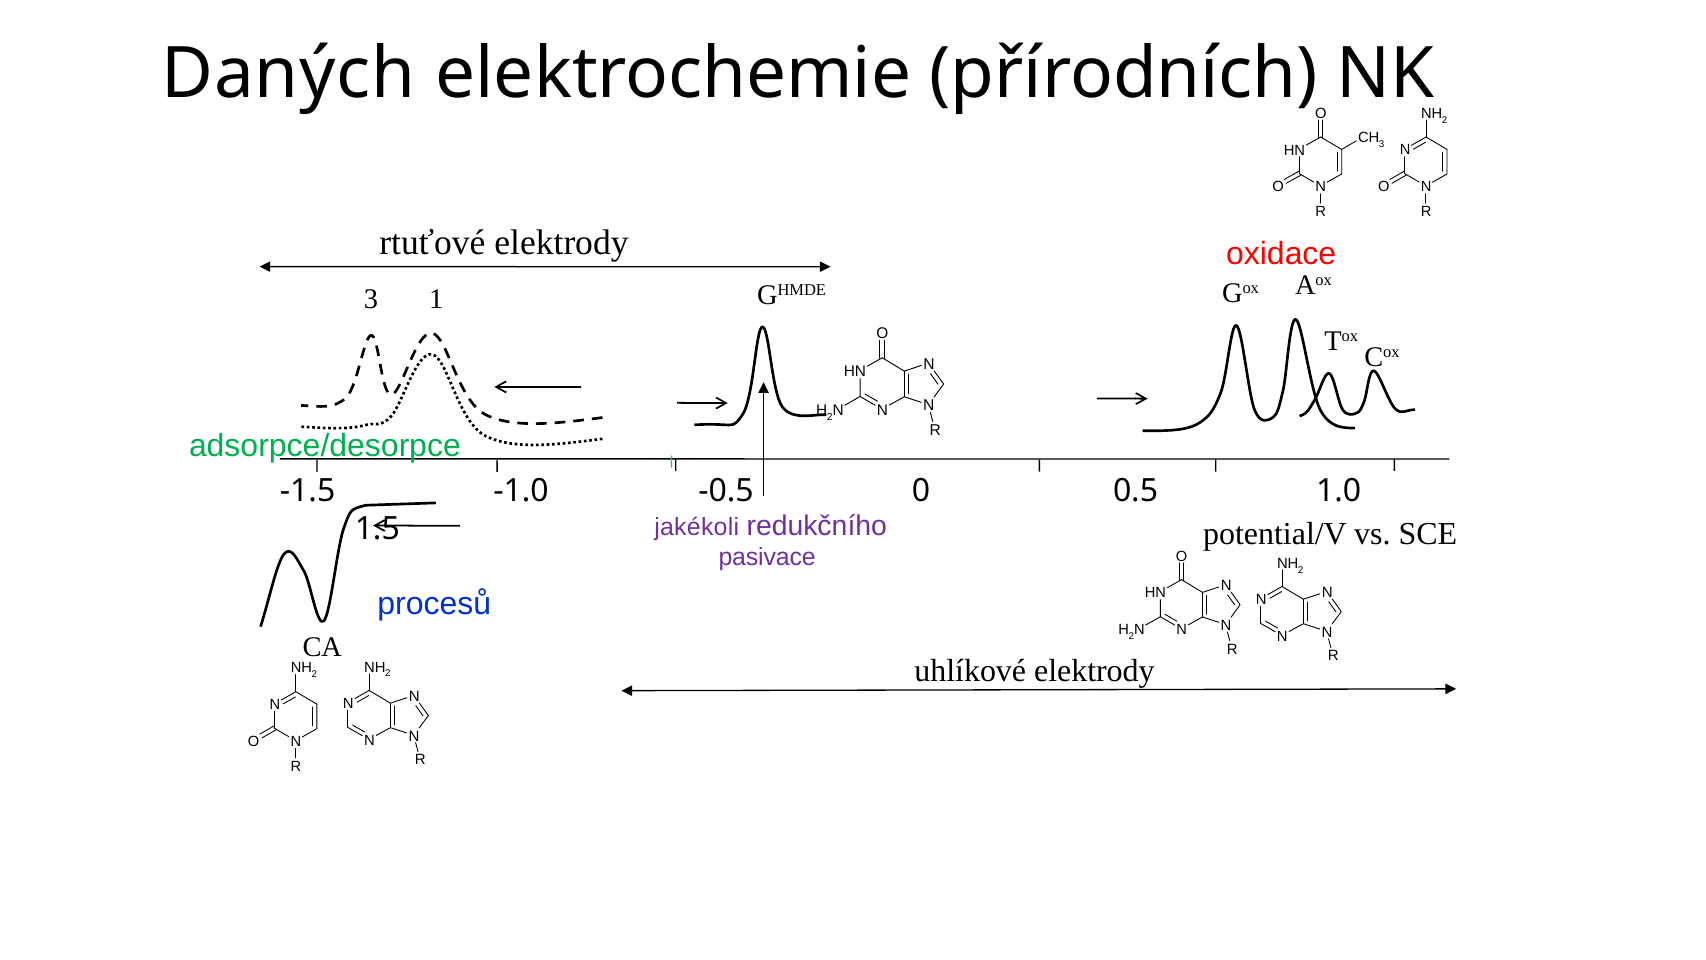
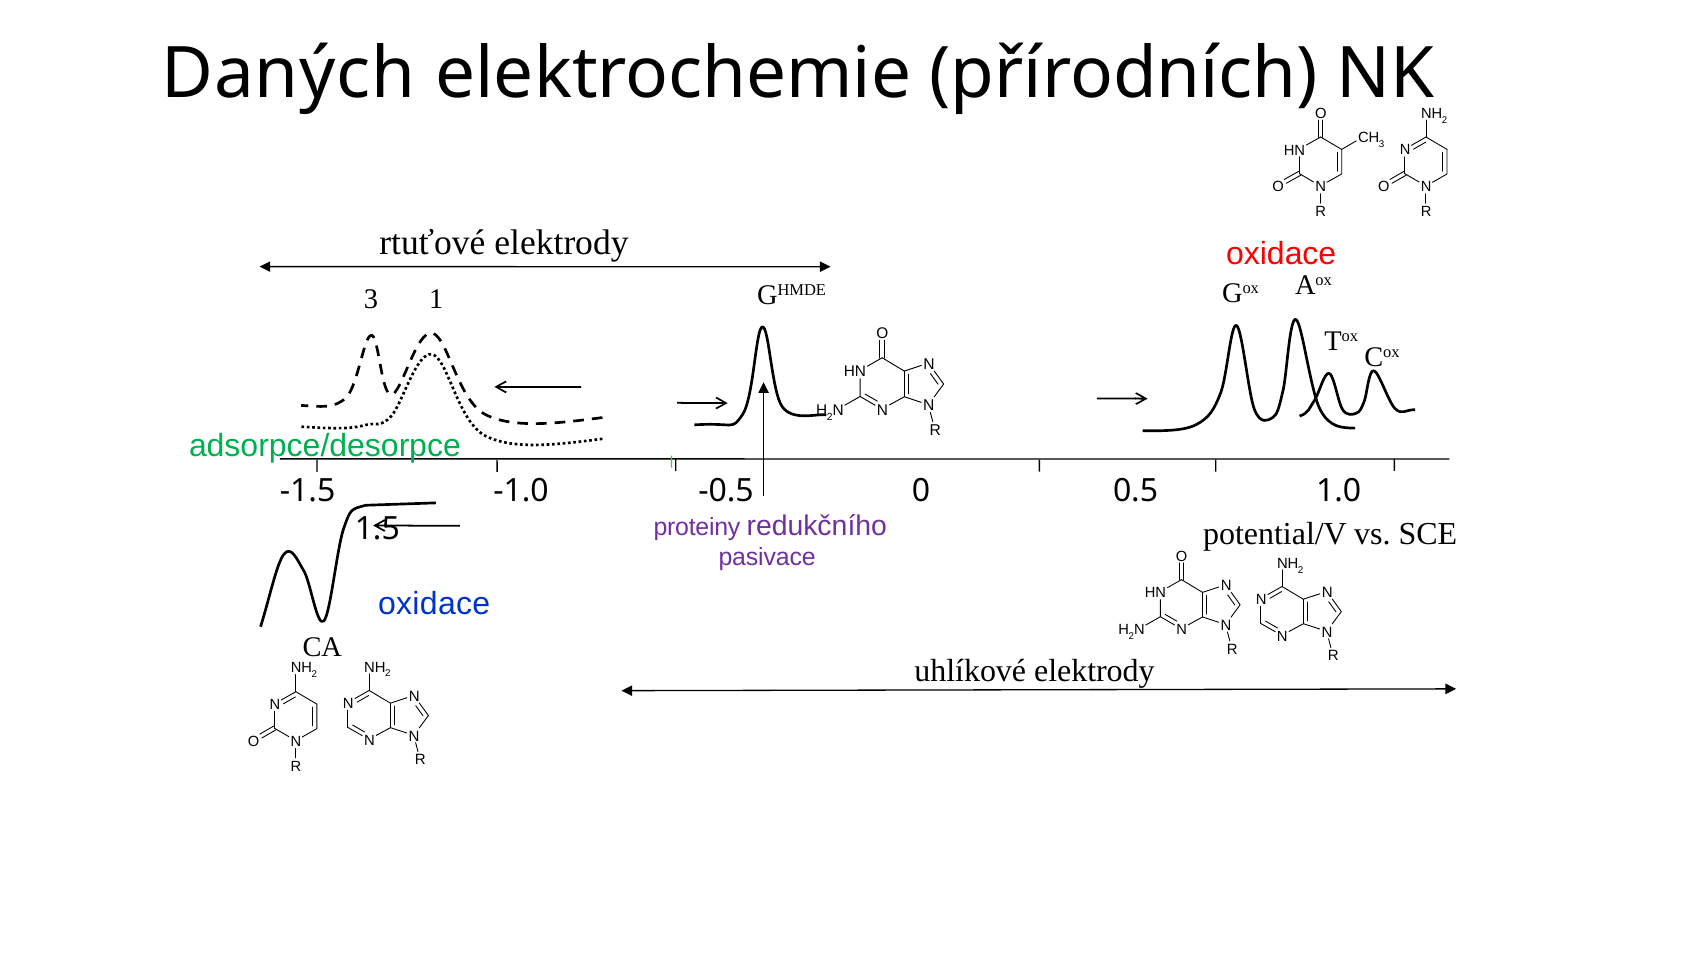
jakékoli: jakékoli -> proteiny
procesů at (434, 604): procesů -> oxidace
